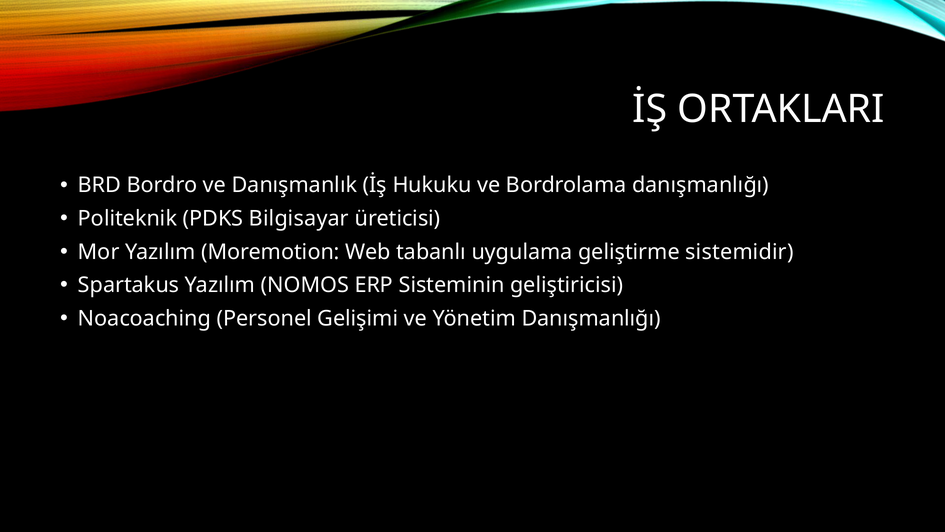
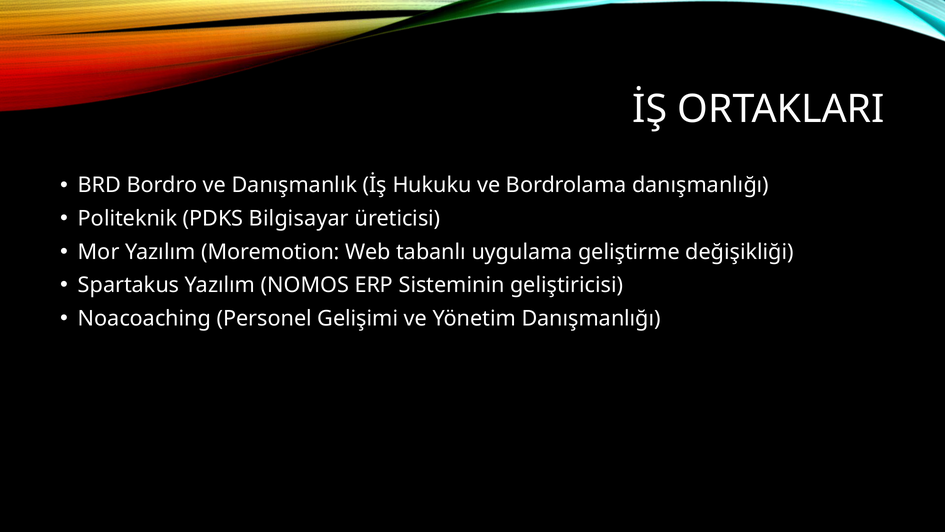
sistemidir: sistemidir -> değişikliği
